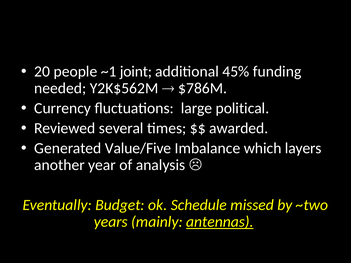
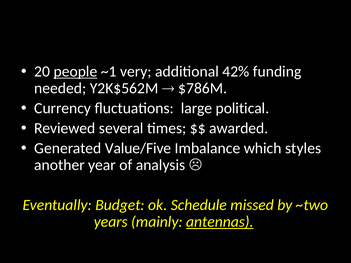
people underline: none -> present
joint: joint -> very
45%: 45% -> 42%
layers: layers -> styles
